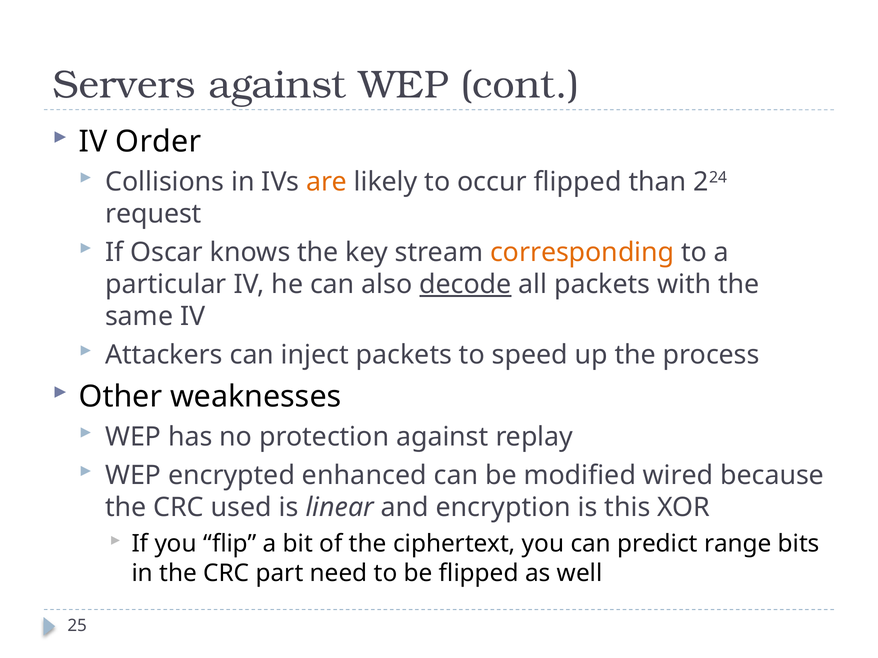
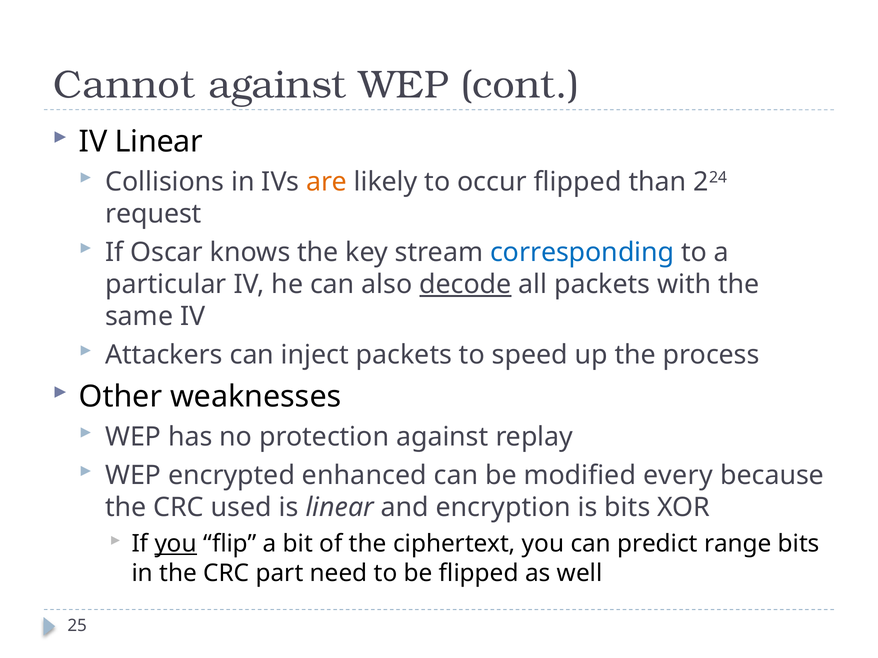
Servers: Servers -> Cannot
IV Order: Order -> Linear
corresponding colour: orange -> blue
wired: wired -> every
is this: this -> bits
you at (176, 544) underline: none -> present
